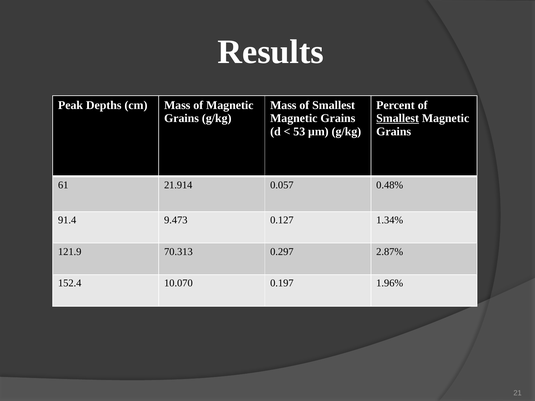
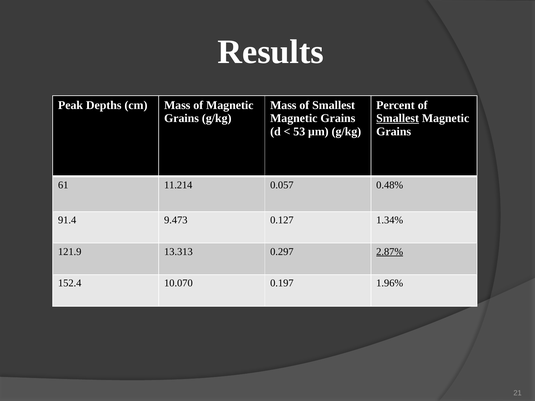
21.914: 21.914 -> 11.214
70.313: 70.313 -> 13.313
2.87% underline: none -> present
